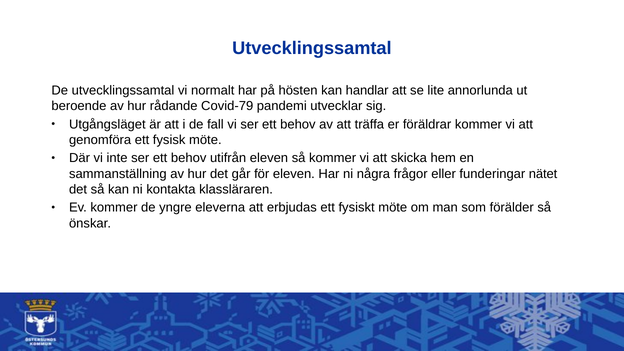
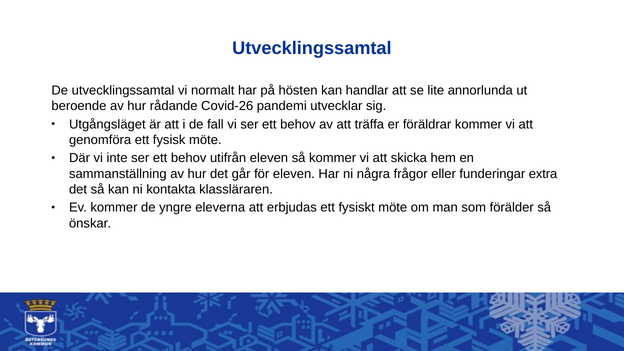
Covid-79: Covid-79 -> Covid-26
nätet: nätet -> extra
